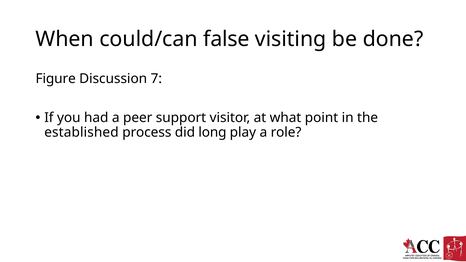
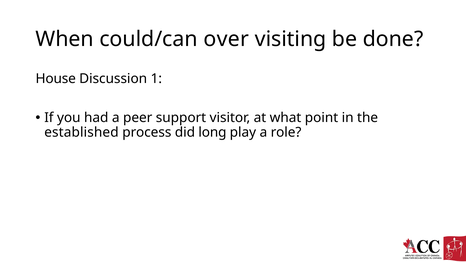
false: false -> over
Figure: Figure -> House
7: 7 -> 1
